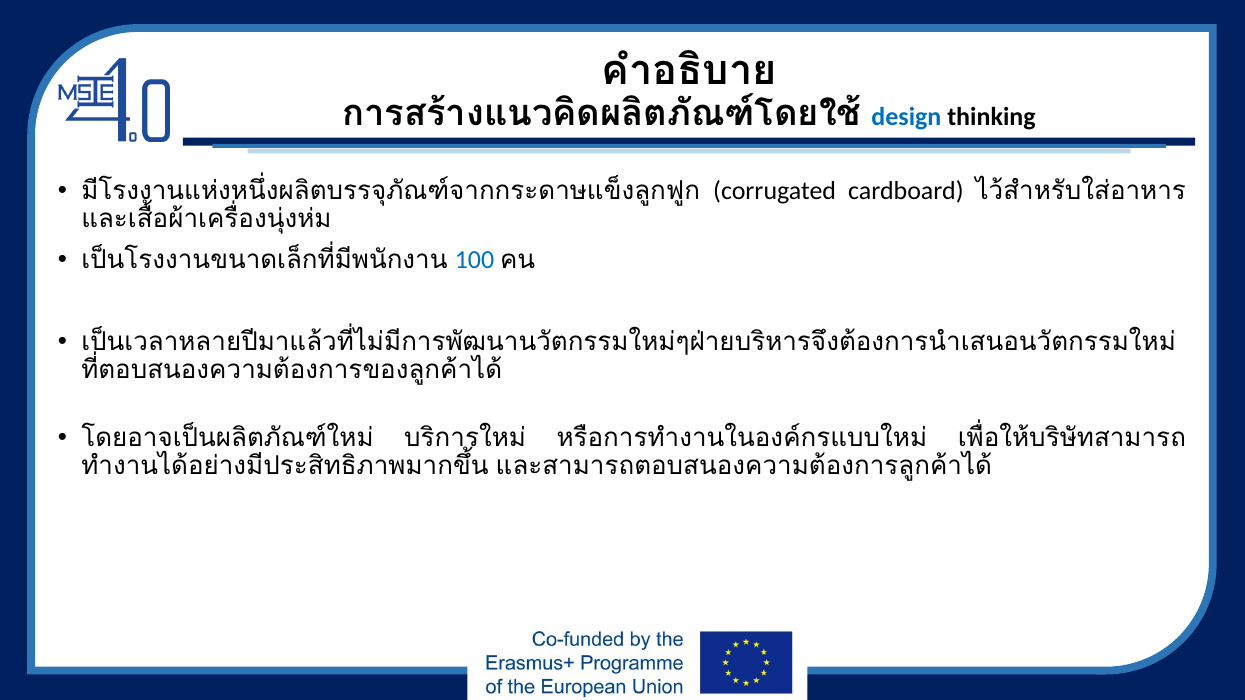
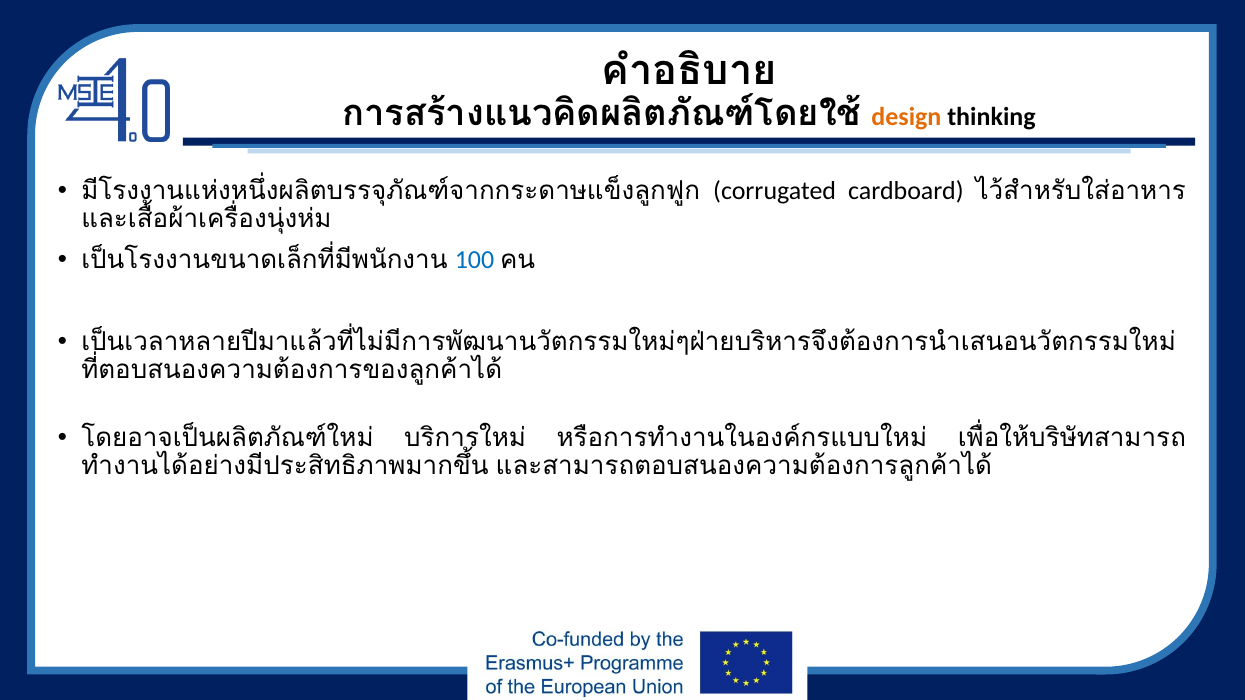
design colour: blue -> orange
